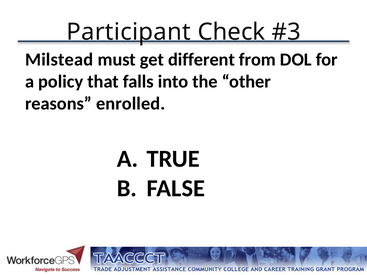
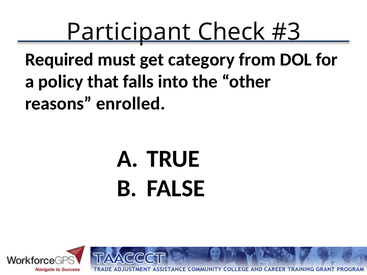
Milstead: Milstead -> Required
different: different -> category
